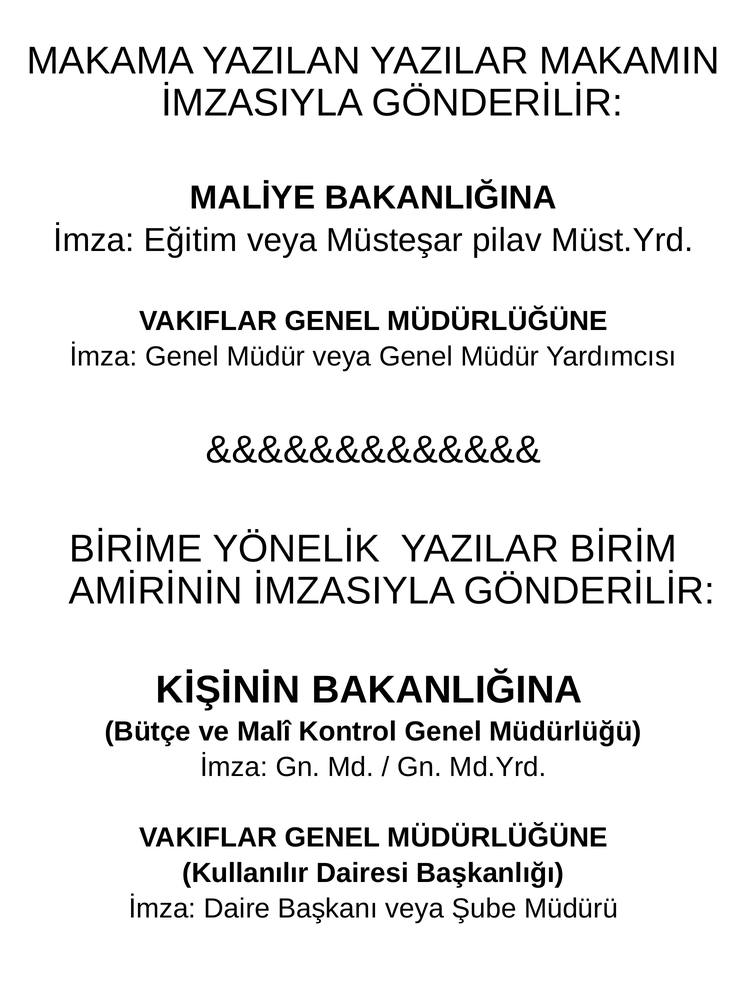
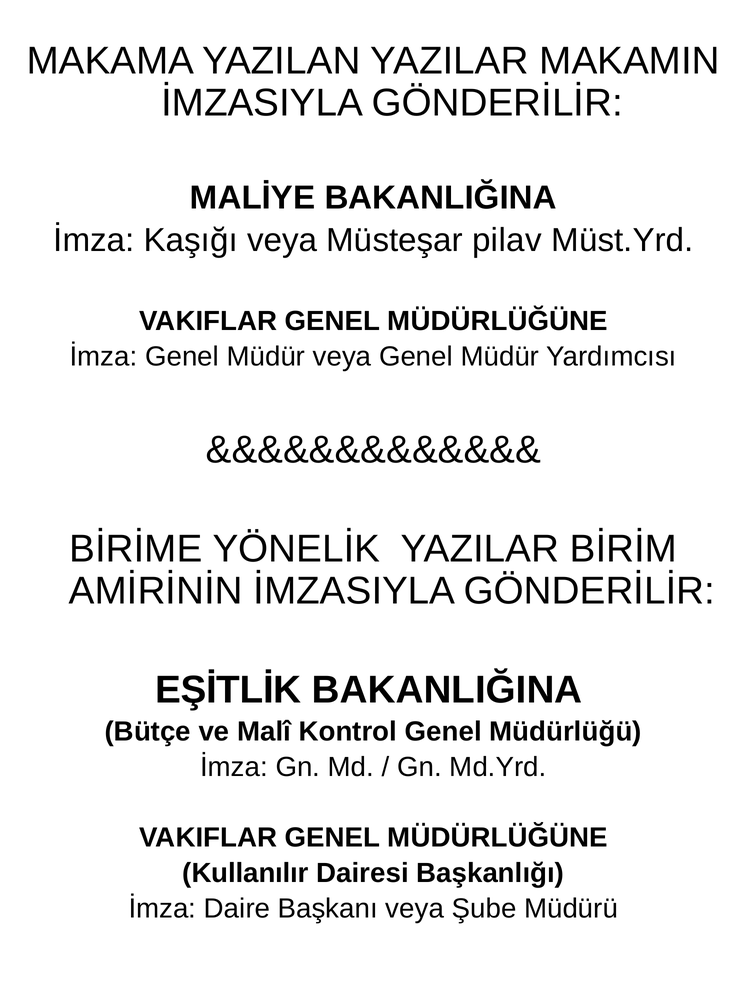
Eğitim: Eğitim -> Kaşığı
KİŞİNİN: KİŞİNİN -> EŞİTLİK
